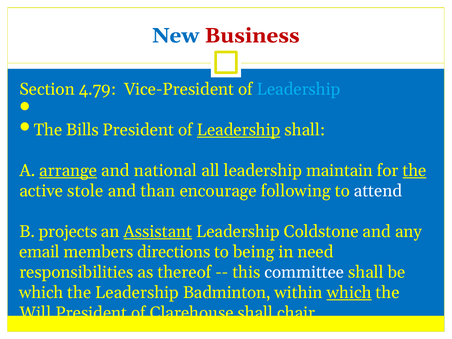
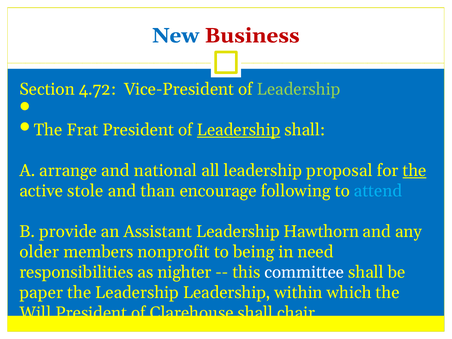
4.79: 4.79 -> 4.72
Leadership at (299, 89) colour: light blue -> light green
Bills: Bills -> Frat
arrange underline: present -> none
leadership maintain: maintain -> proposal
attend colour: white -> light blue
B projects: projects -> provide
Assistant underline: present -> none
Coldstone: Coldstone -> Hawthorn
email: email -> older
directions: directions -> nonprofit
thereof: thereof -> nighter
which at (41, 293): which -> paper
Leadership Badminton: Badminton -> Leadership
which at (349, 293) underline: present -> none
